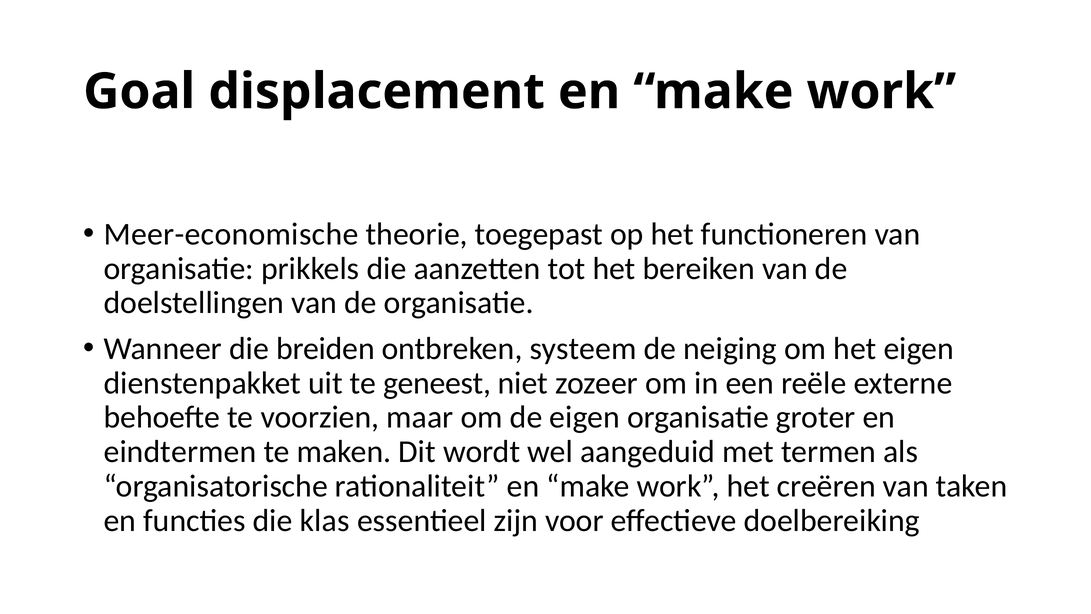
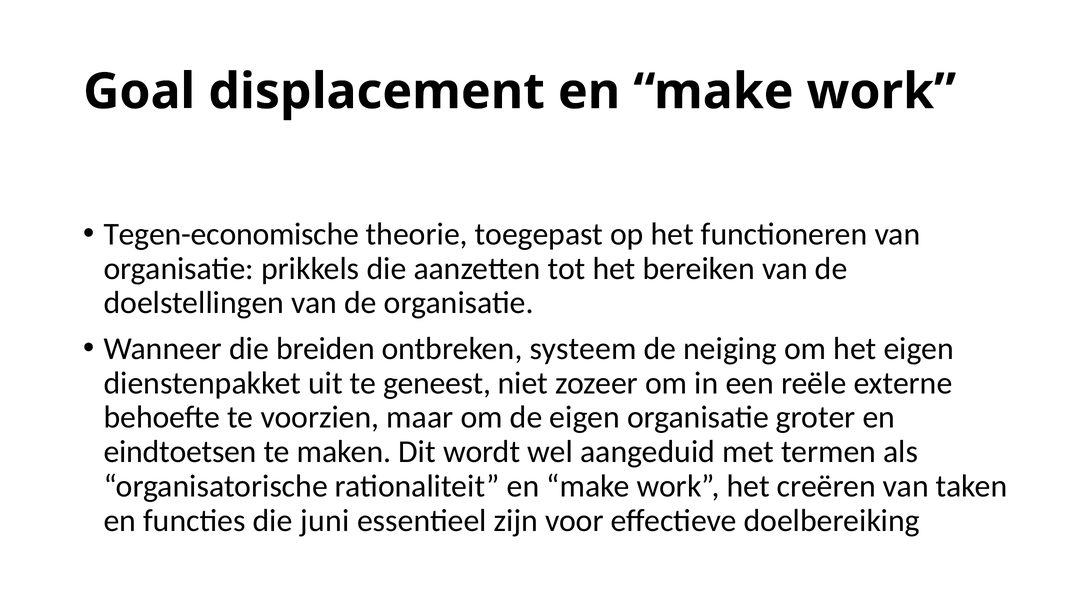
Meer-economische: Meer-economische -> Tegen-economische
eindtermen: eindtermen -> eindtoetsen
klas: klas -> juni
